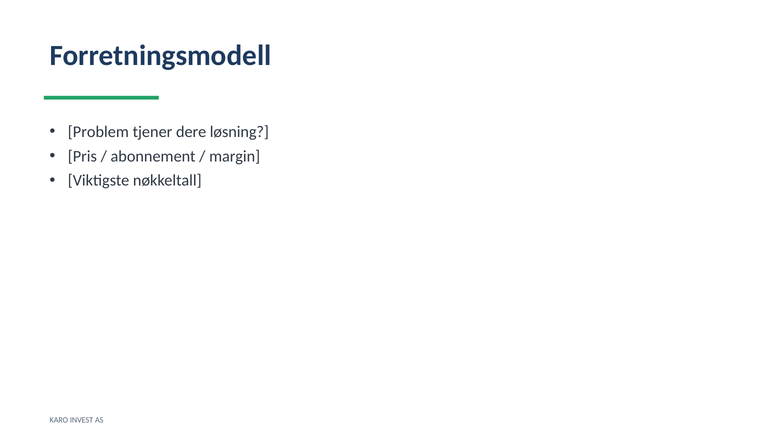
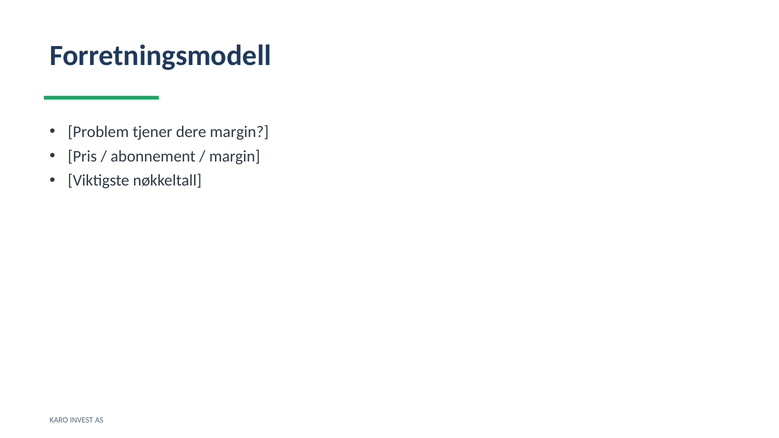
dere løsning: løsning -> margin
